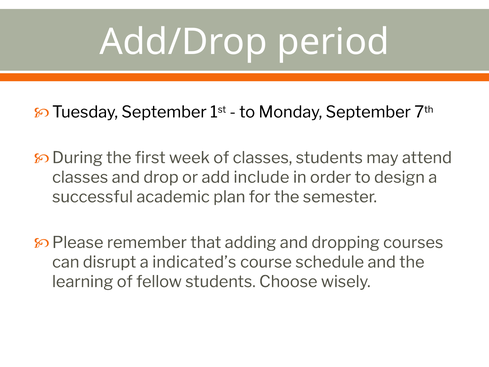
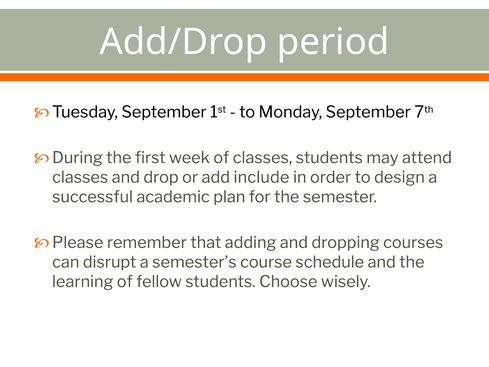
indicated’s: indicated’s -> semester’s
